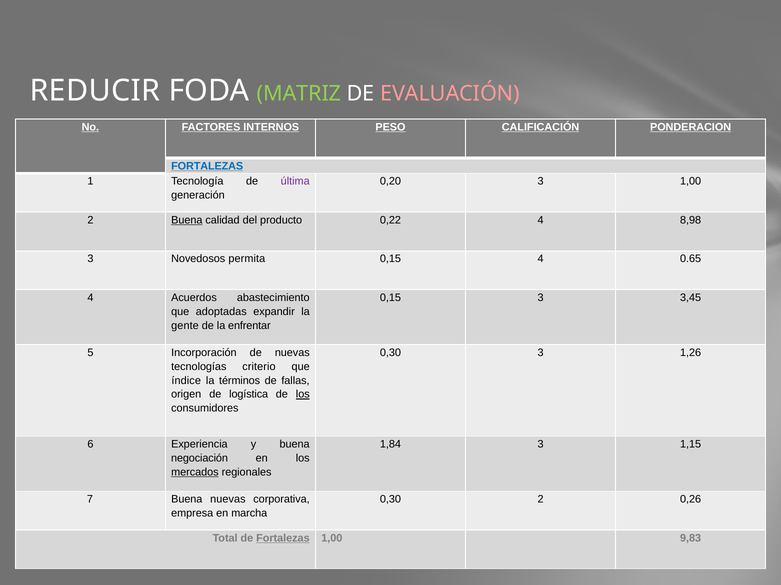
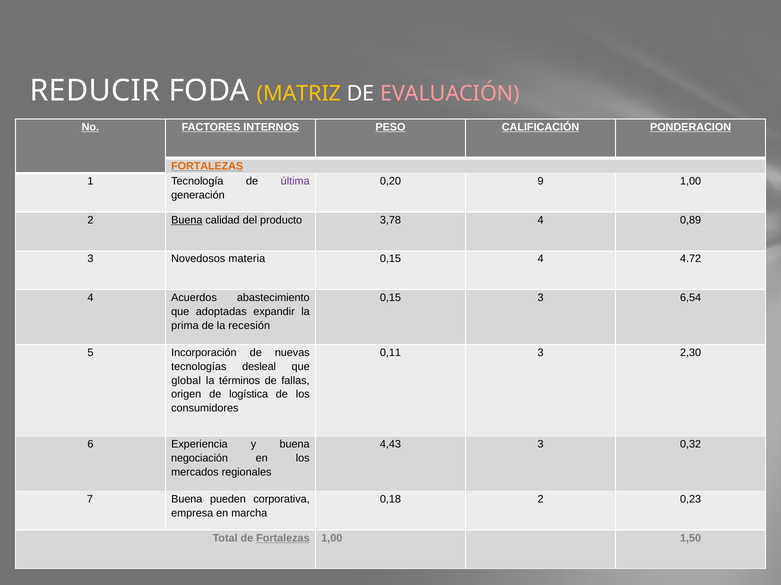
MATRIZ colour: light green -> yellow
FORTALEZAS at (207, 166) colour: blue -> orange
0,20 3: 3 -> 9
0,22: 0,22 -> 3,78
8,98: 8,98 -> 0,89
permita: permita -> materia
0.65: 0.65 -> 4.72
3,45: 3,45 -> 6,54
gente: gente -> prima
enfrentar: enfrentar -> recesión
0,30 at (391, 353): 0,30 -> 0,11
1,26: 1,26 -> 2,30
criterio: criterio -> desleal
índice: índice -> global
los at (303, 395) underline: present -> none
1,84: 1,84 -> 4,43
1,15: 1,15 -> 0,32
mercados underline: present -> none
Buena nuevas: nuevas -> pueden
0,30 at (391, 500): 0,30 -> 0,18
0,26: 0,26 -> 0,23
9,83: 9,83 -> 1,50
